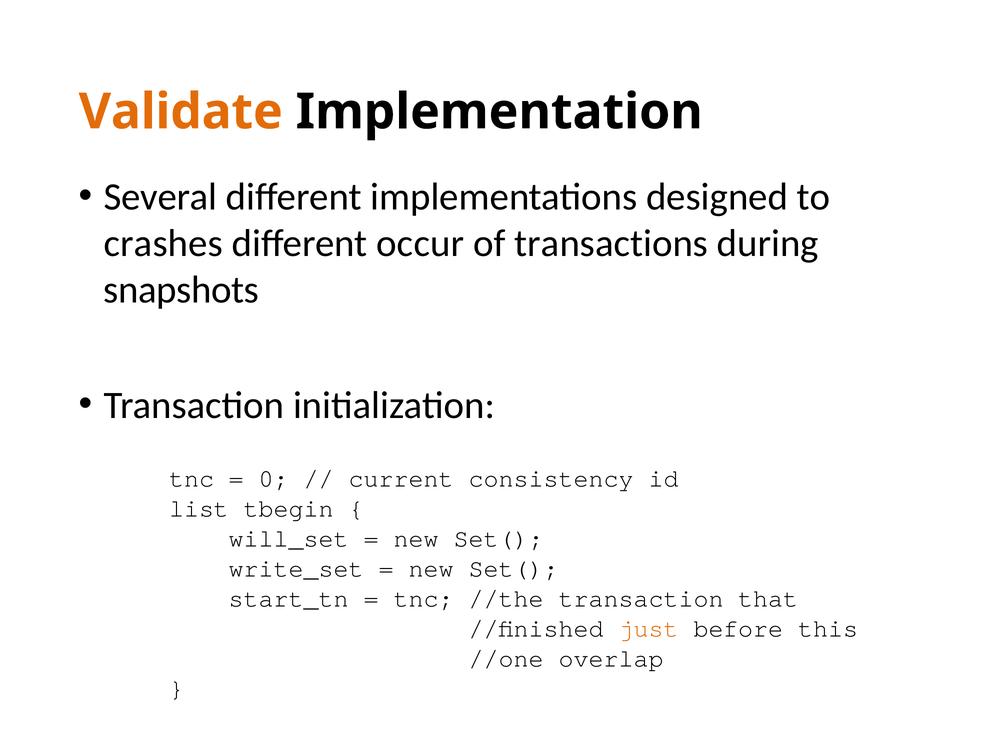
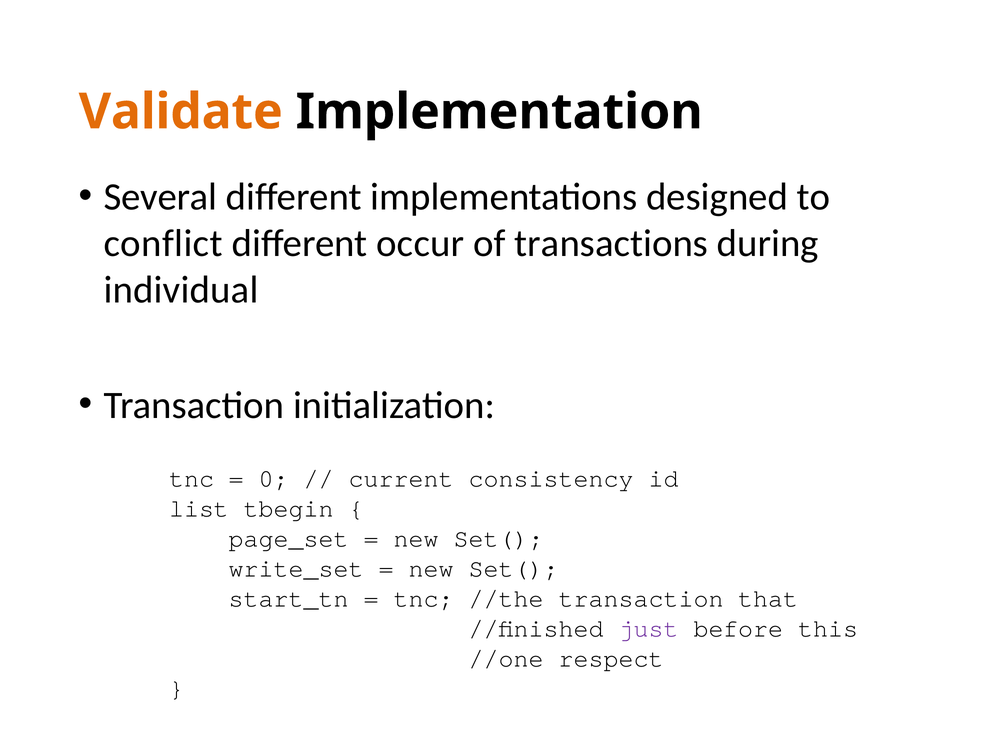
crashes: crashes -> conflict
snapshots: snapshots -> individual
will_set: will_set -> page_set
just colour: orange -> purple
overlap: overlap -> respect
